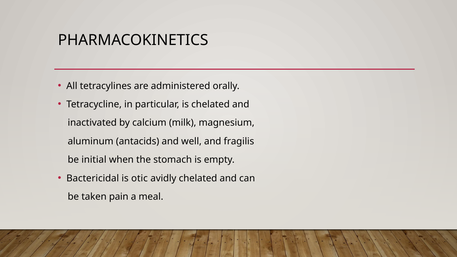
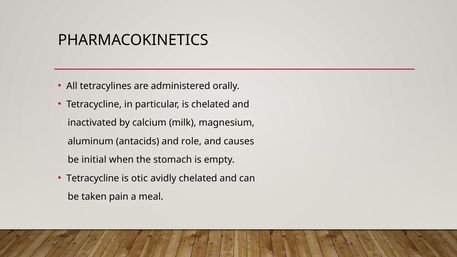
well: well -> role
fragilis: fragilis -> causes
Bactericidal at (93, 178): Bactericidal -> Tetracycline
